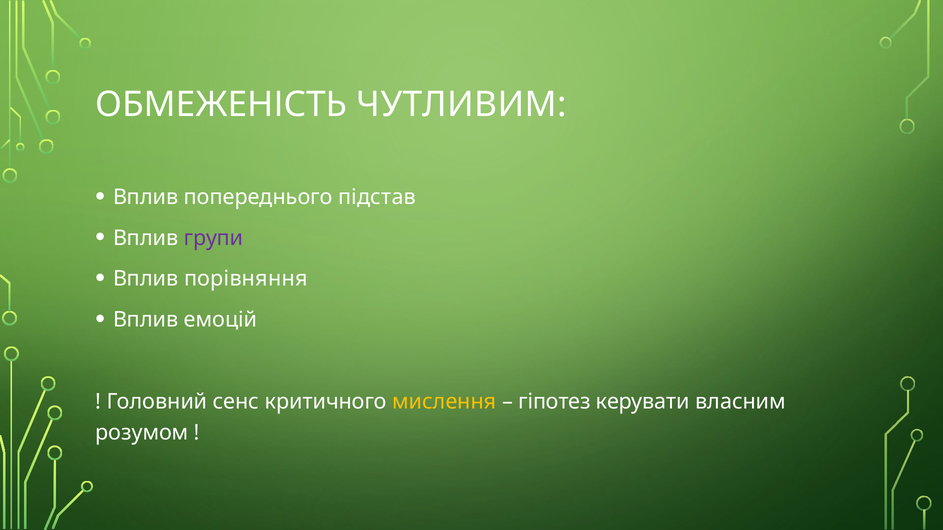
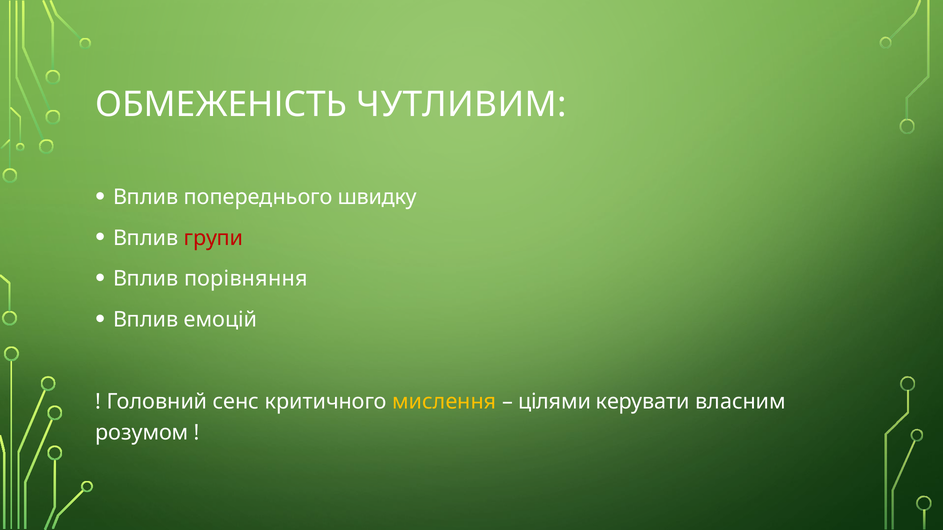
підстав: підстав -> швидку
групи colour: purple -> red
гіпотез: гіпотез -> цілями
